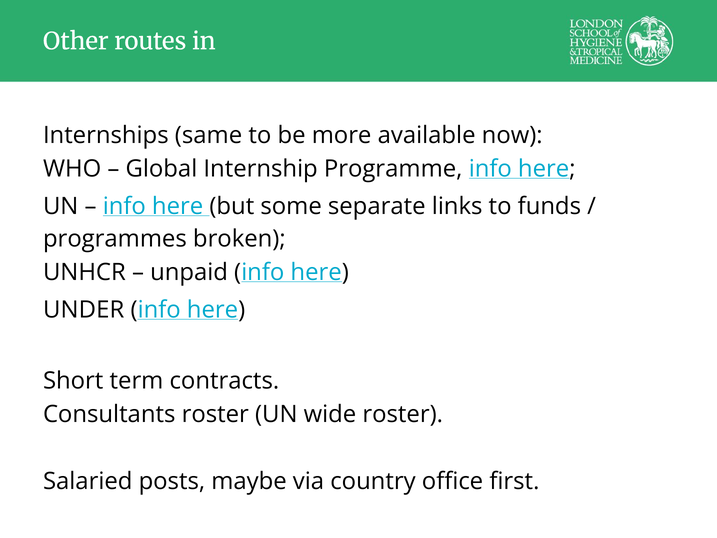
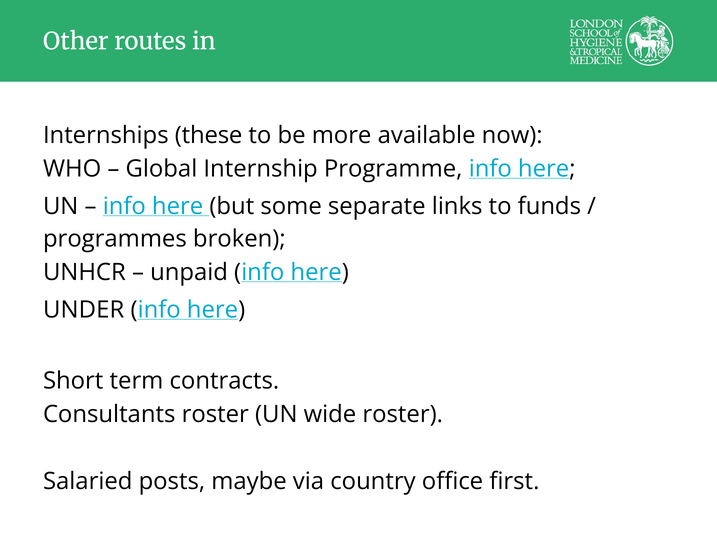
same: same -> these
